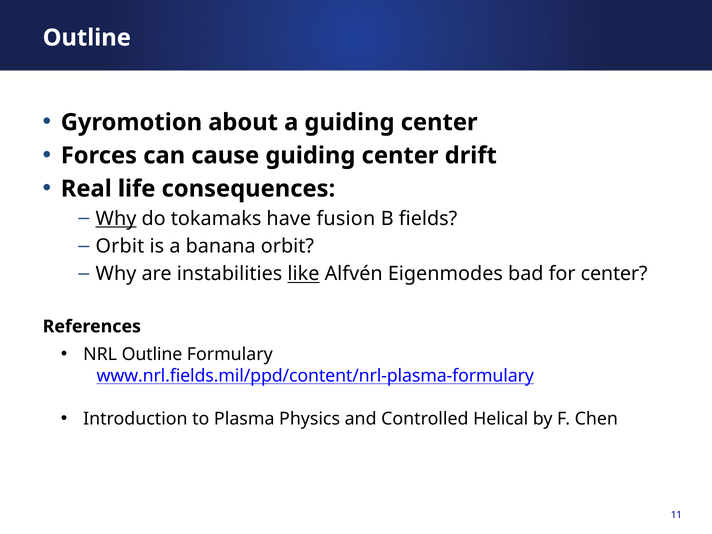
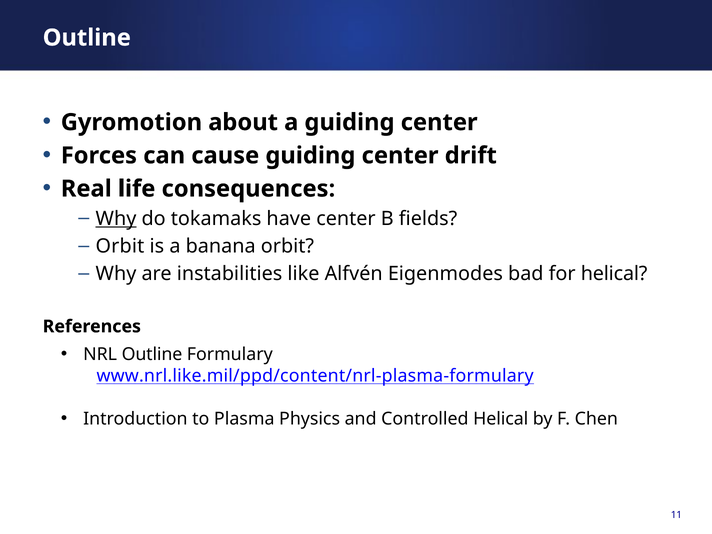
have fusion: fusion -> center
like underline: present -> none
for center: center -> helical
www.nrl.fields.mil/ppd/content/nrl-plasma-formulary: www.nrl.fields.mil/ppd/content/nrl-plasma-formulary -> www.nrl.like.mil/ppd/content/nrl-plasma-formulary
